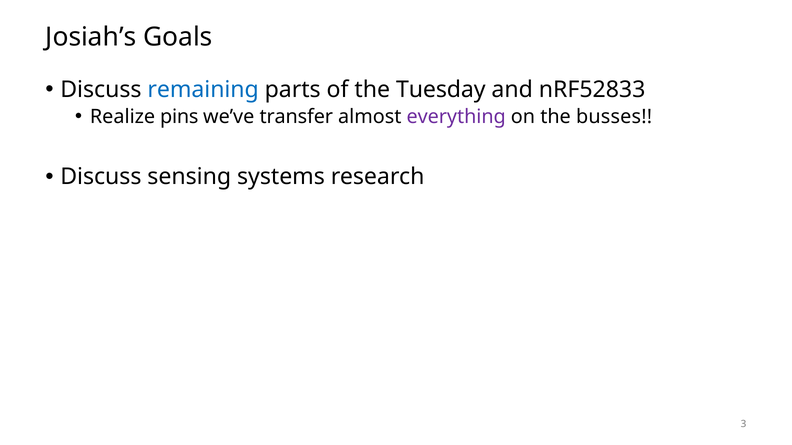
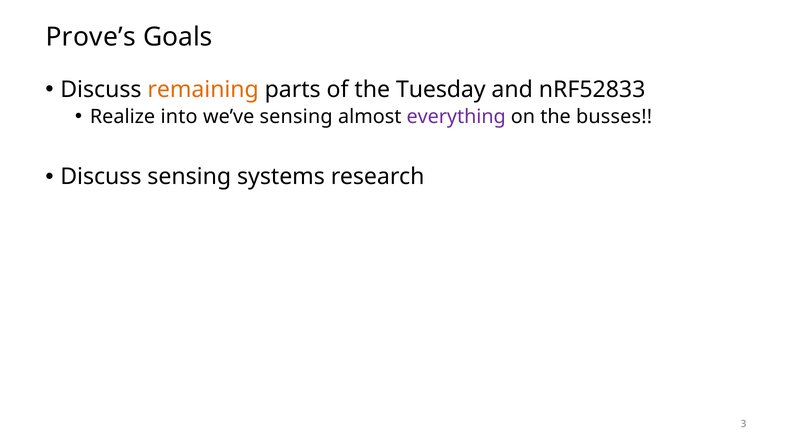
Josiah’s: Josiah’s -> Prove’s
remaining colour: blue -> orange
pins: pins -> into
we’ve transfer: transfer -> sensing
